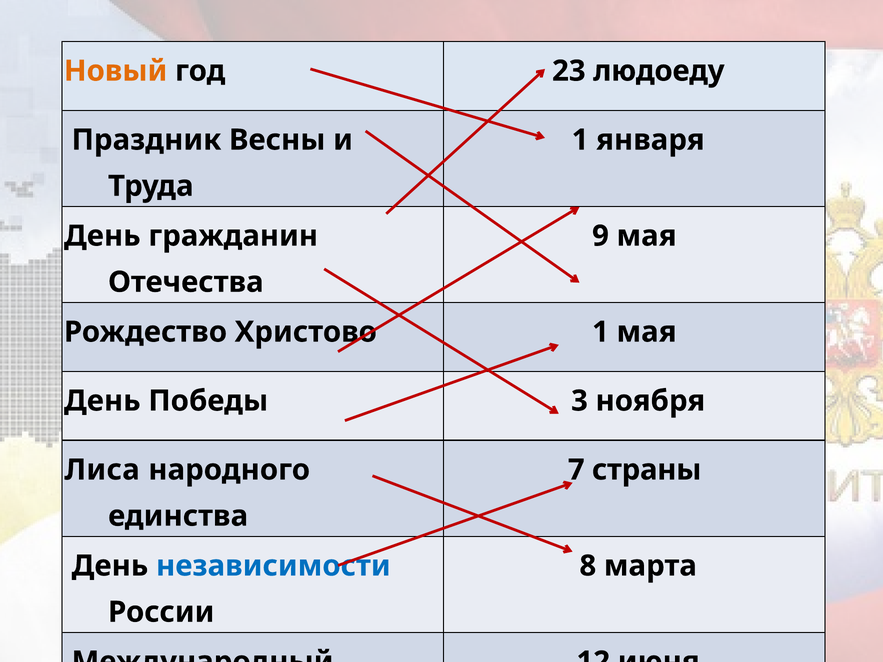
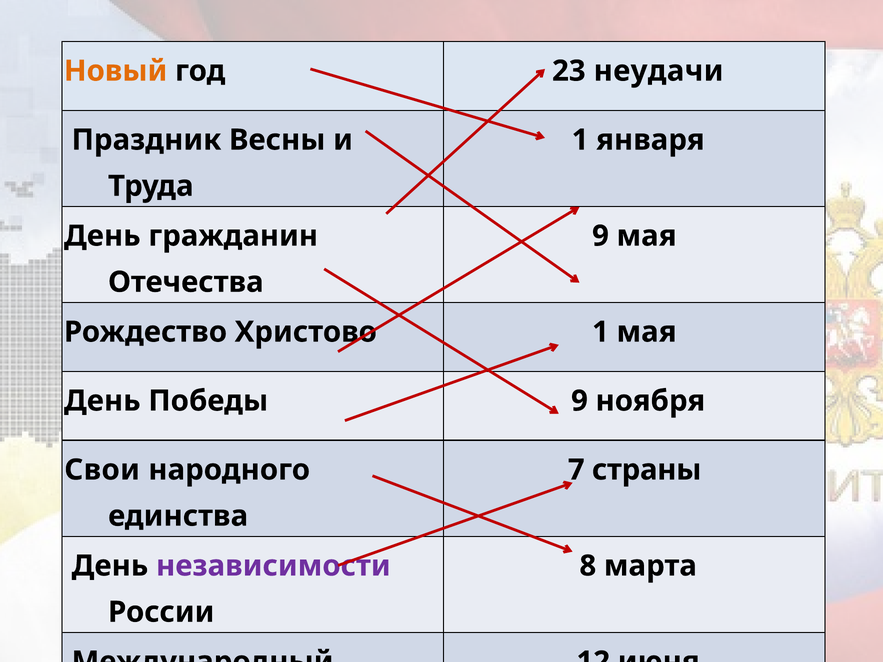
людоеду: людоеду -> неудачи
Победы 3: 3 -> 9
Лиса: Лиса -> Свои
независимости colour: blue -> purple
